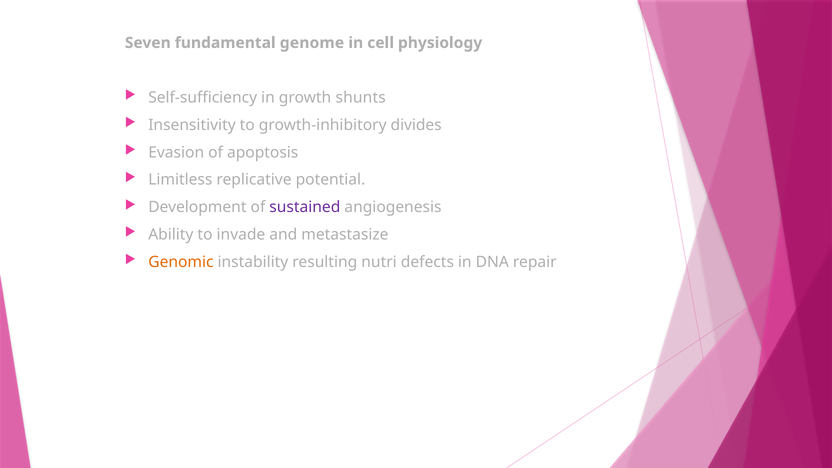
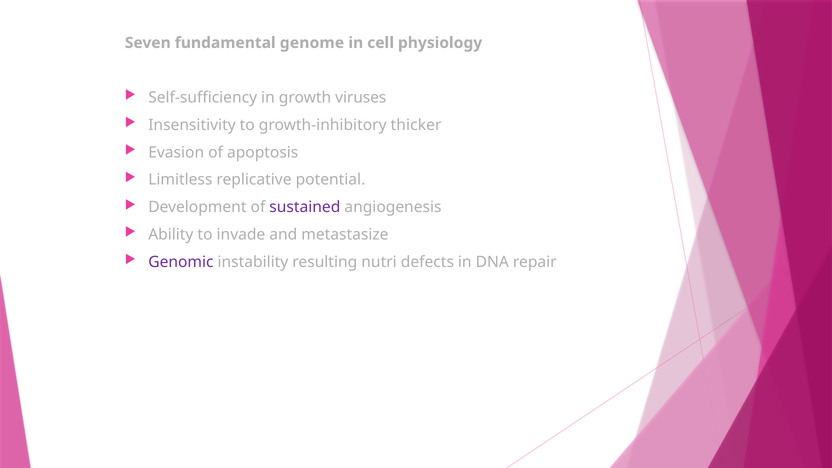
shunts: shunts -> viruses
divides: divides -> thicker
Genomic colour: orange -> purple
